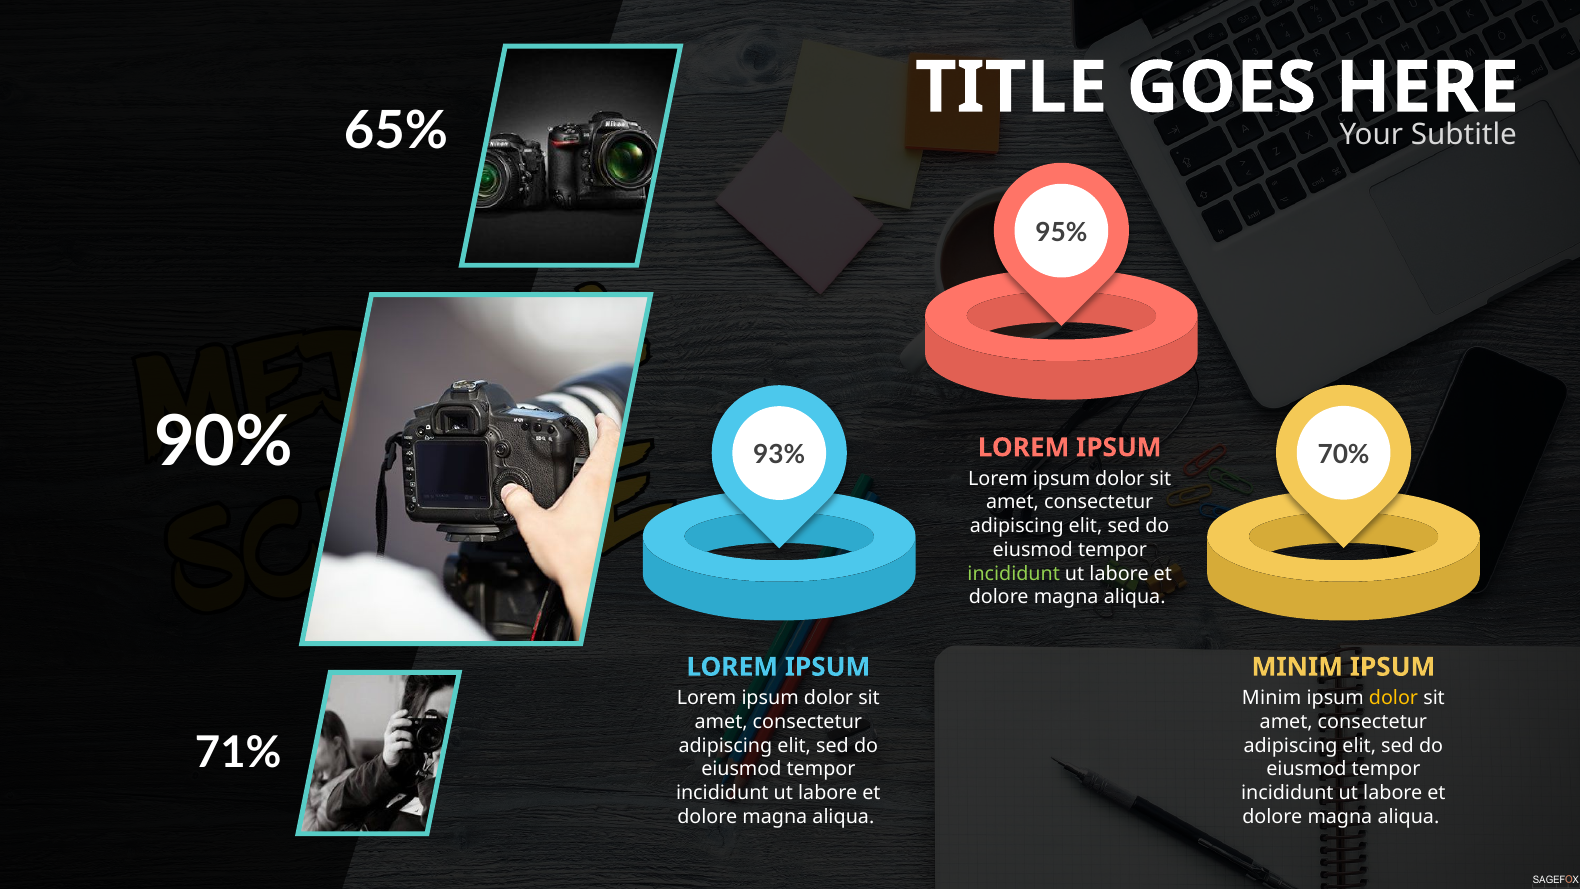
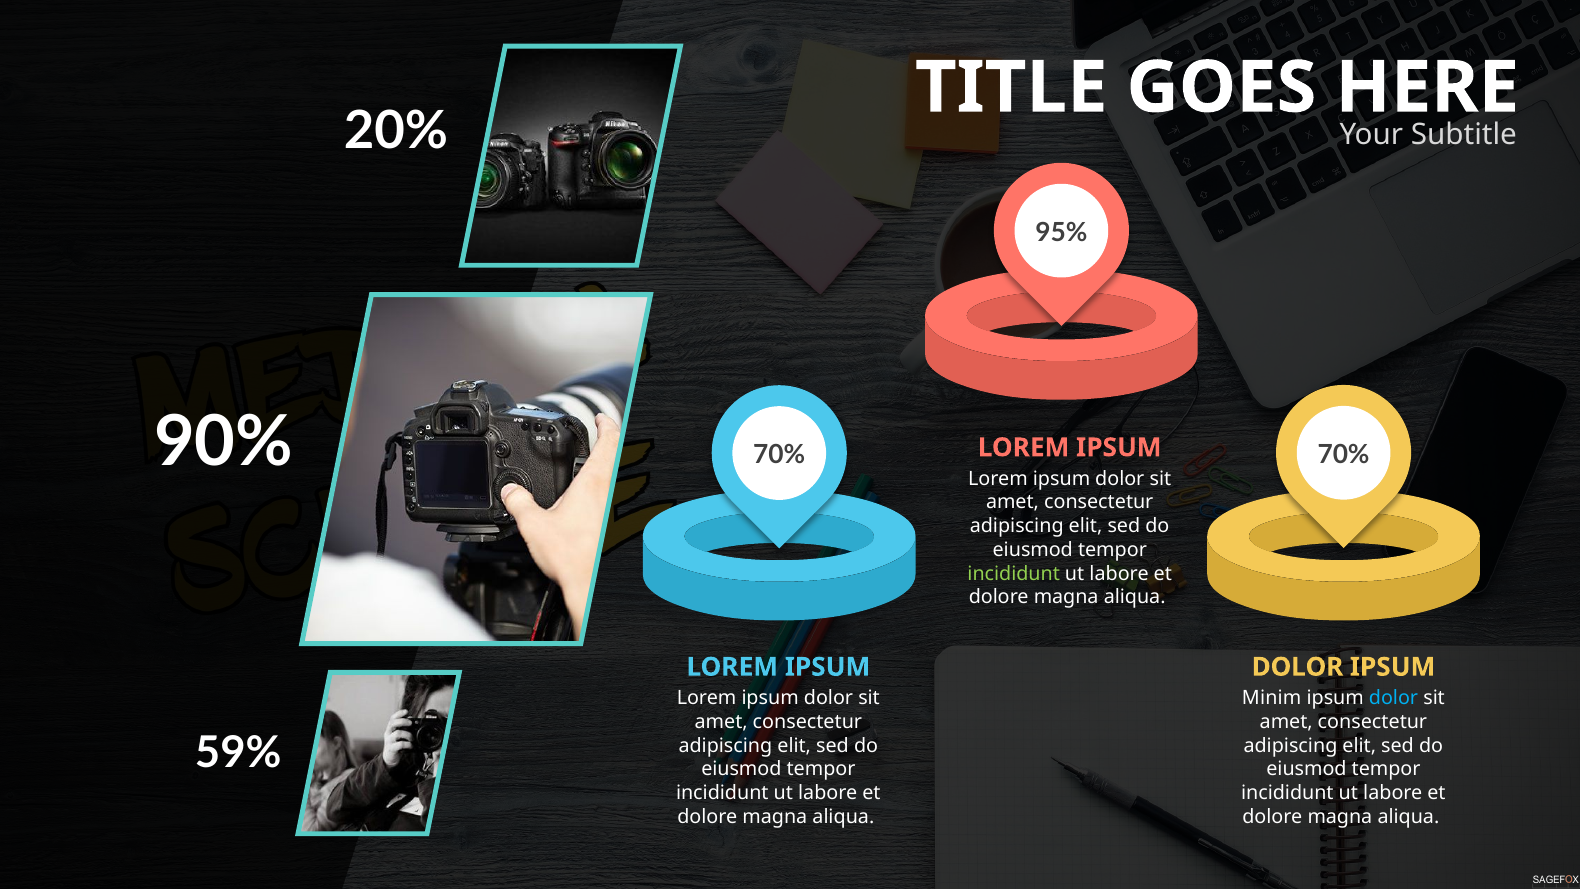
65%: 65% -> 20%
93% at (779, 455): 93% -> 70%
MINIM at (1297, 667): MINIM -> DOLOR
dolor at (1394, 698) colour: yellow -> light blue
71%: 71% -> 59%
